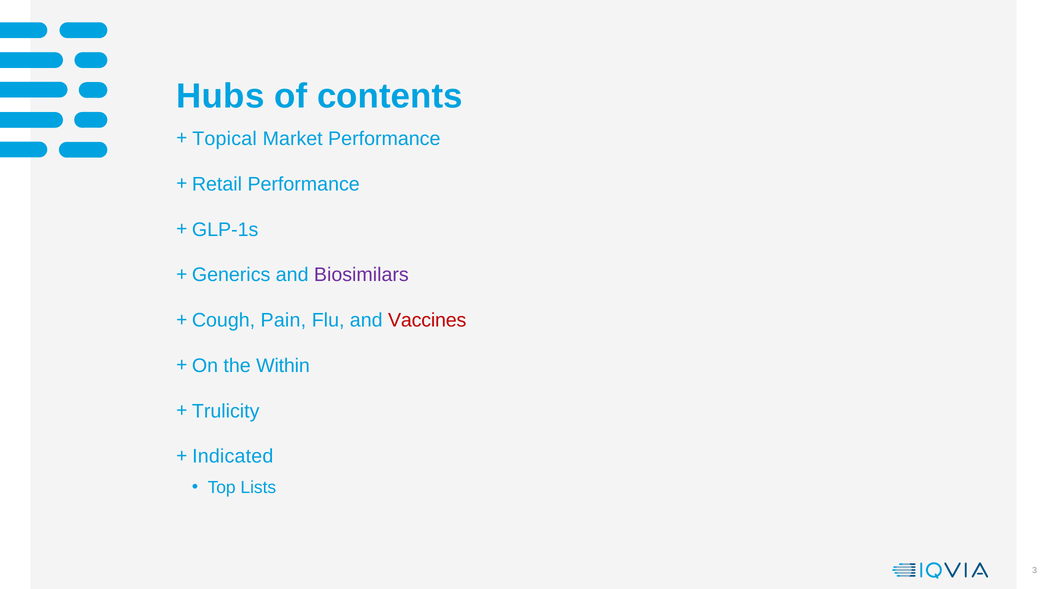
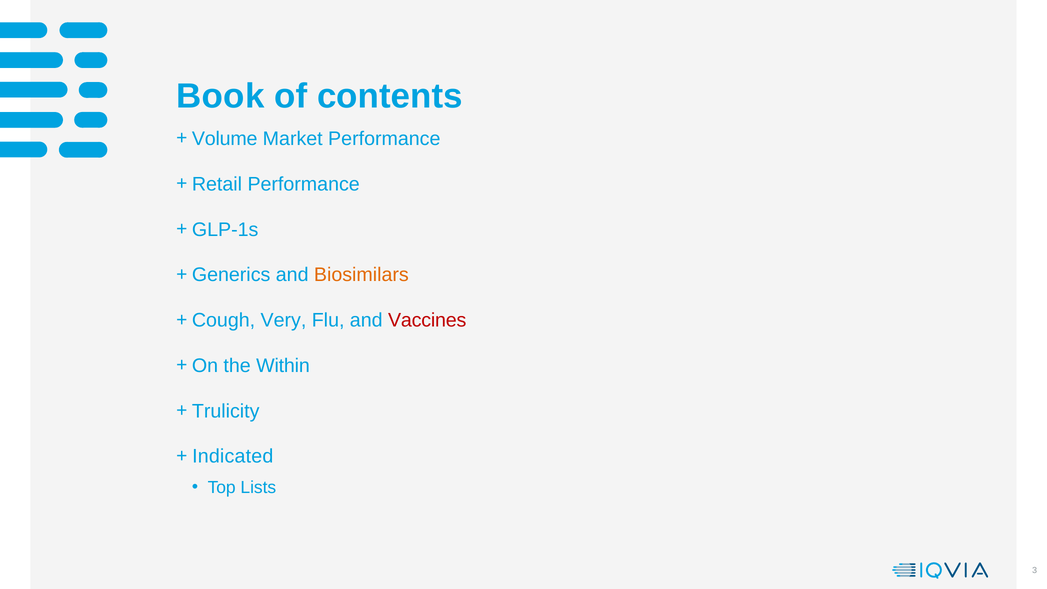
Hubs: Hubs -> Book
Topical: Topical -> Volume
Biosimilars colour: purple -> orange
Pain: Pain -> Very
